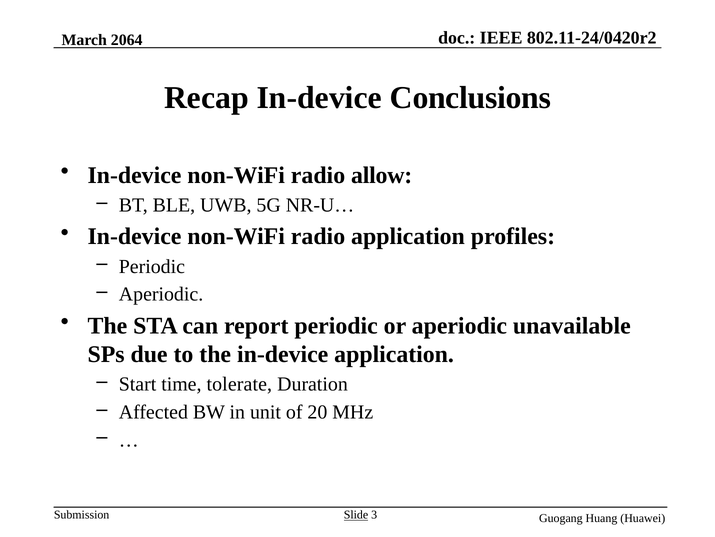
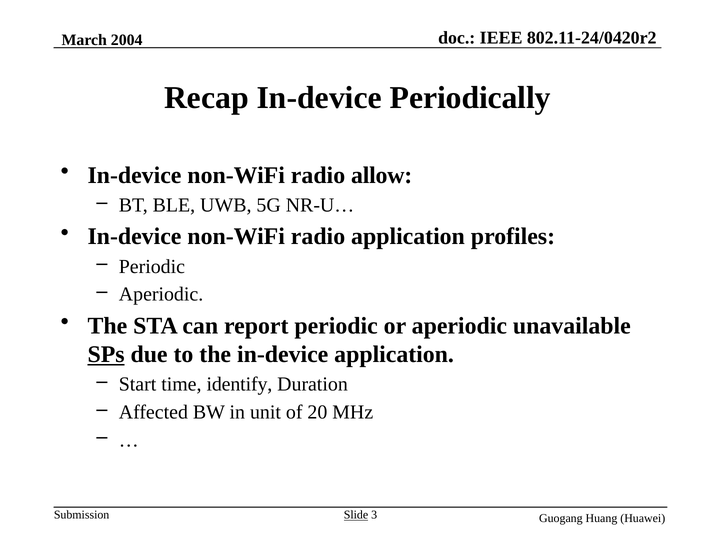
2064: 2064 -> 2004
Conclusions: Conclusions -> Periodically
SPs underline: none -> present
tolerate: tolerate -> identify
